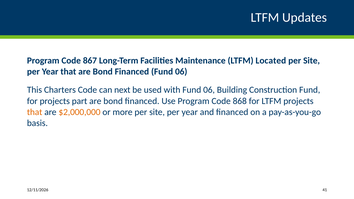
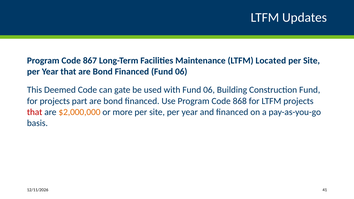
Charters: Charters -> Deemed
next: next -> gate
that at (35, 112) colour: orange -> red
